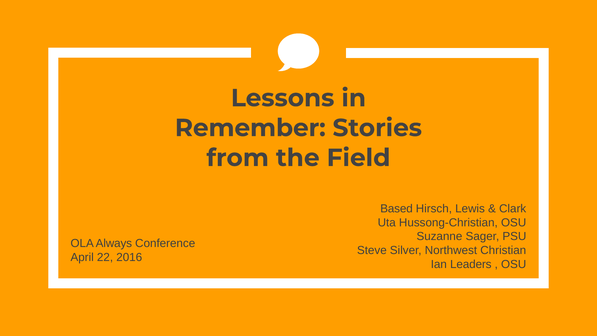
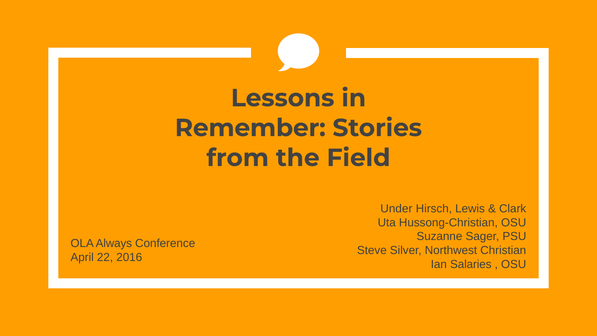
Based: Based -> Under
Leaders: Leaders -> Salaries
